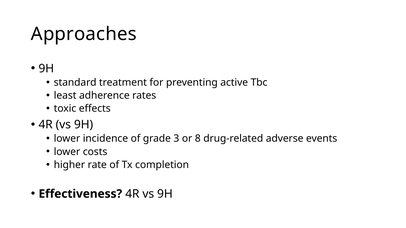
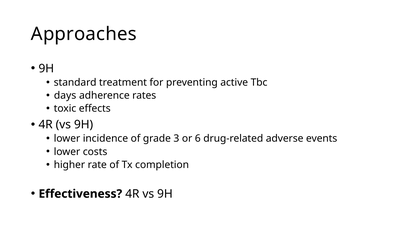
least: least -> days
8: 8 -> 6
